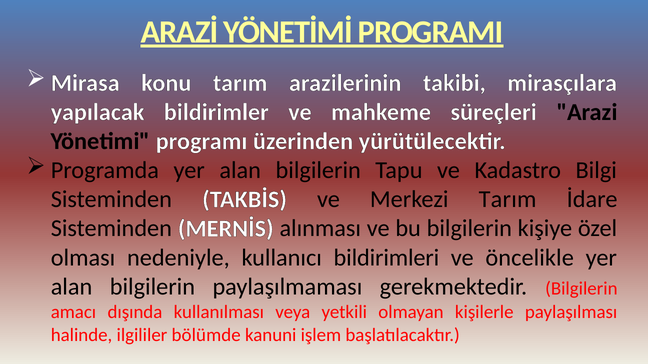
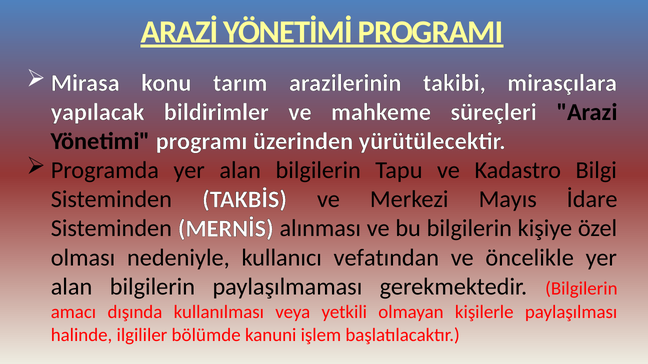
Merkezi Tarım: Tarım -> Mayıs
bildirimleri: bildirimleri -> vefatından
